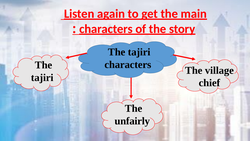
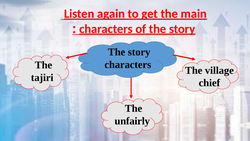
tajiri at (139, 52): tajiri -> story
